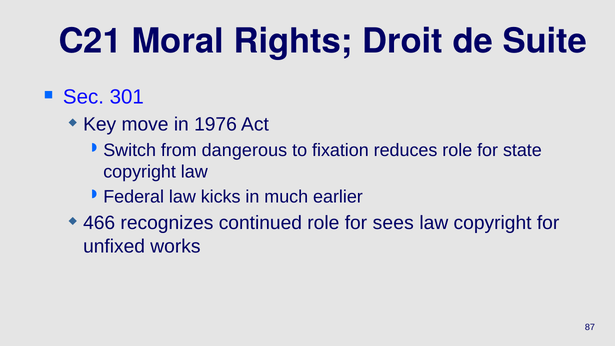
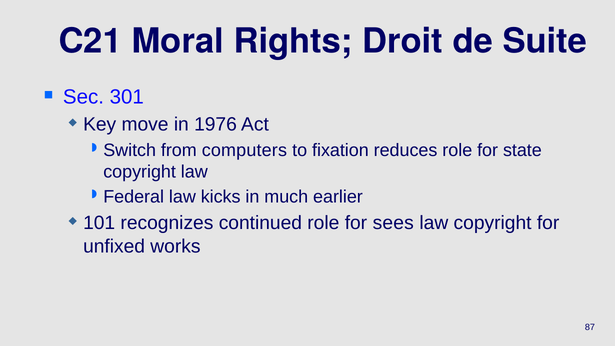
dangerous: dangerous -> computers
466: 466 -> 101
